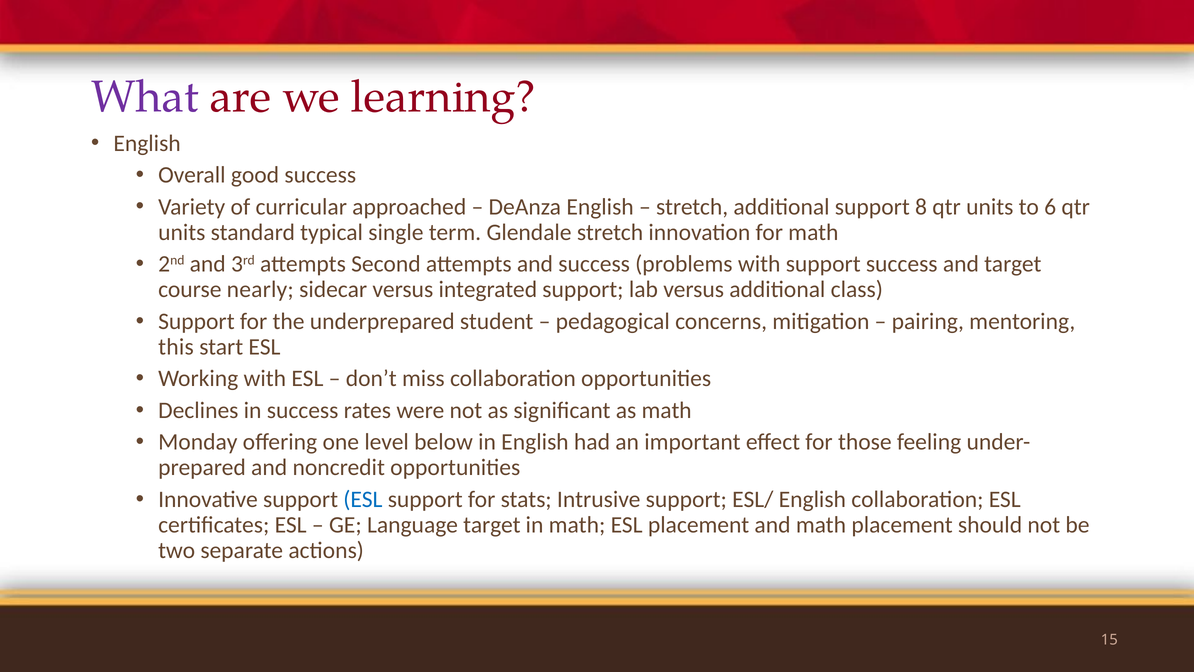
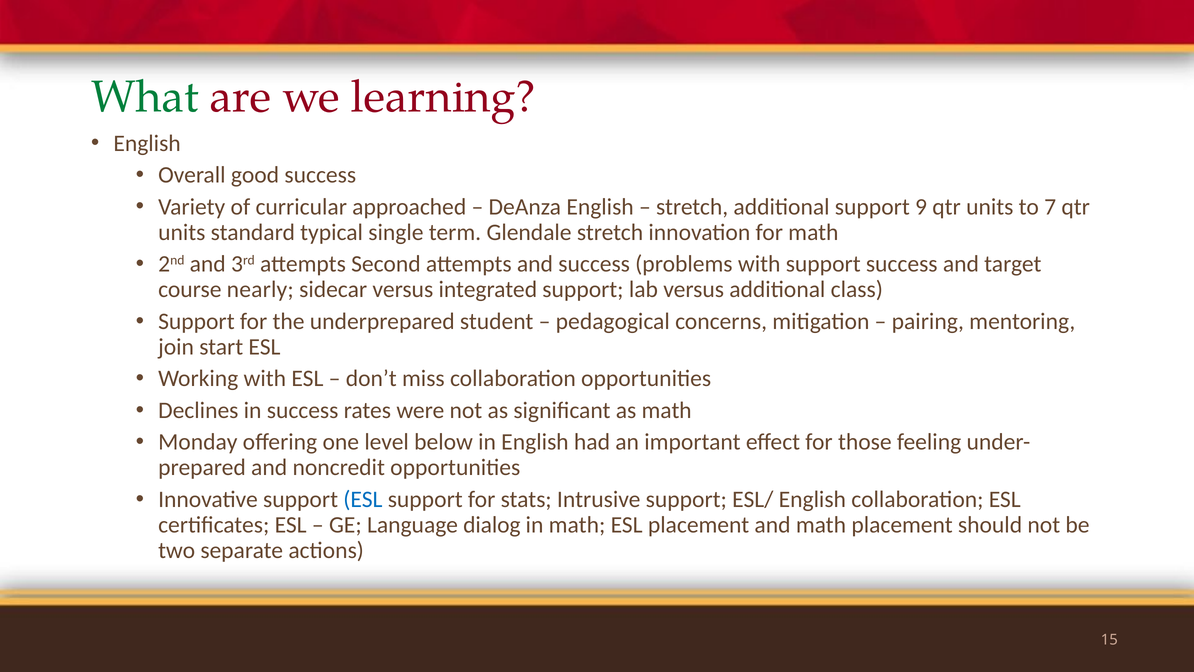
What colour: purple -> green
8: 8 -> 9
6: 6 -> 7
this: this -> join
Language target: target -> dialog
